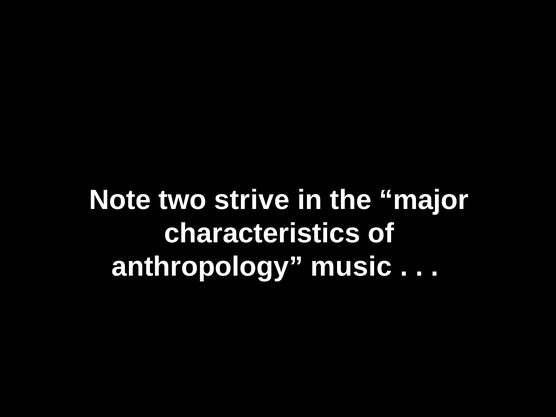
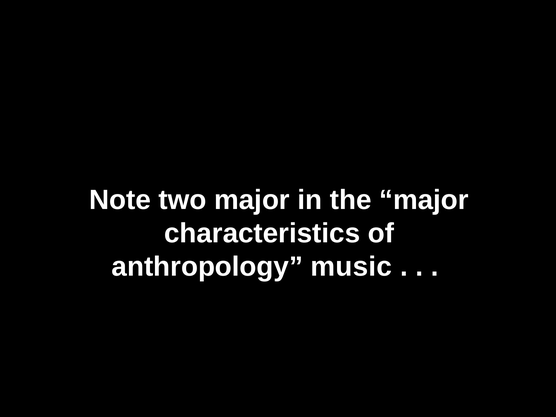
two strive: strive -> major
